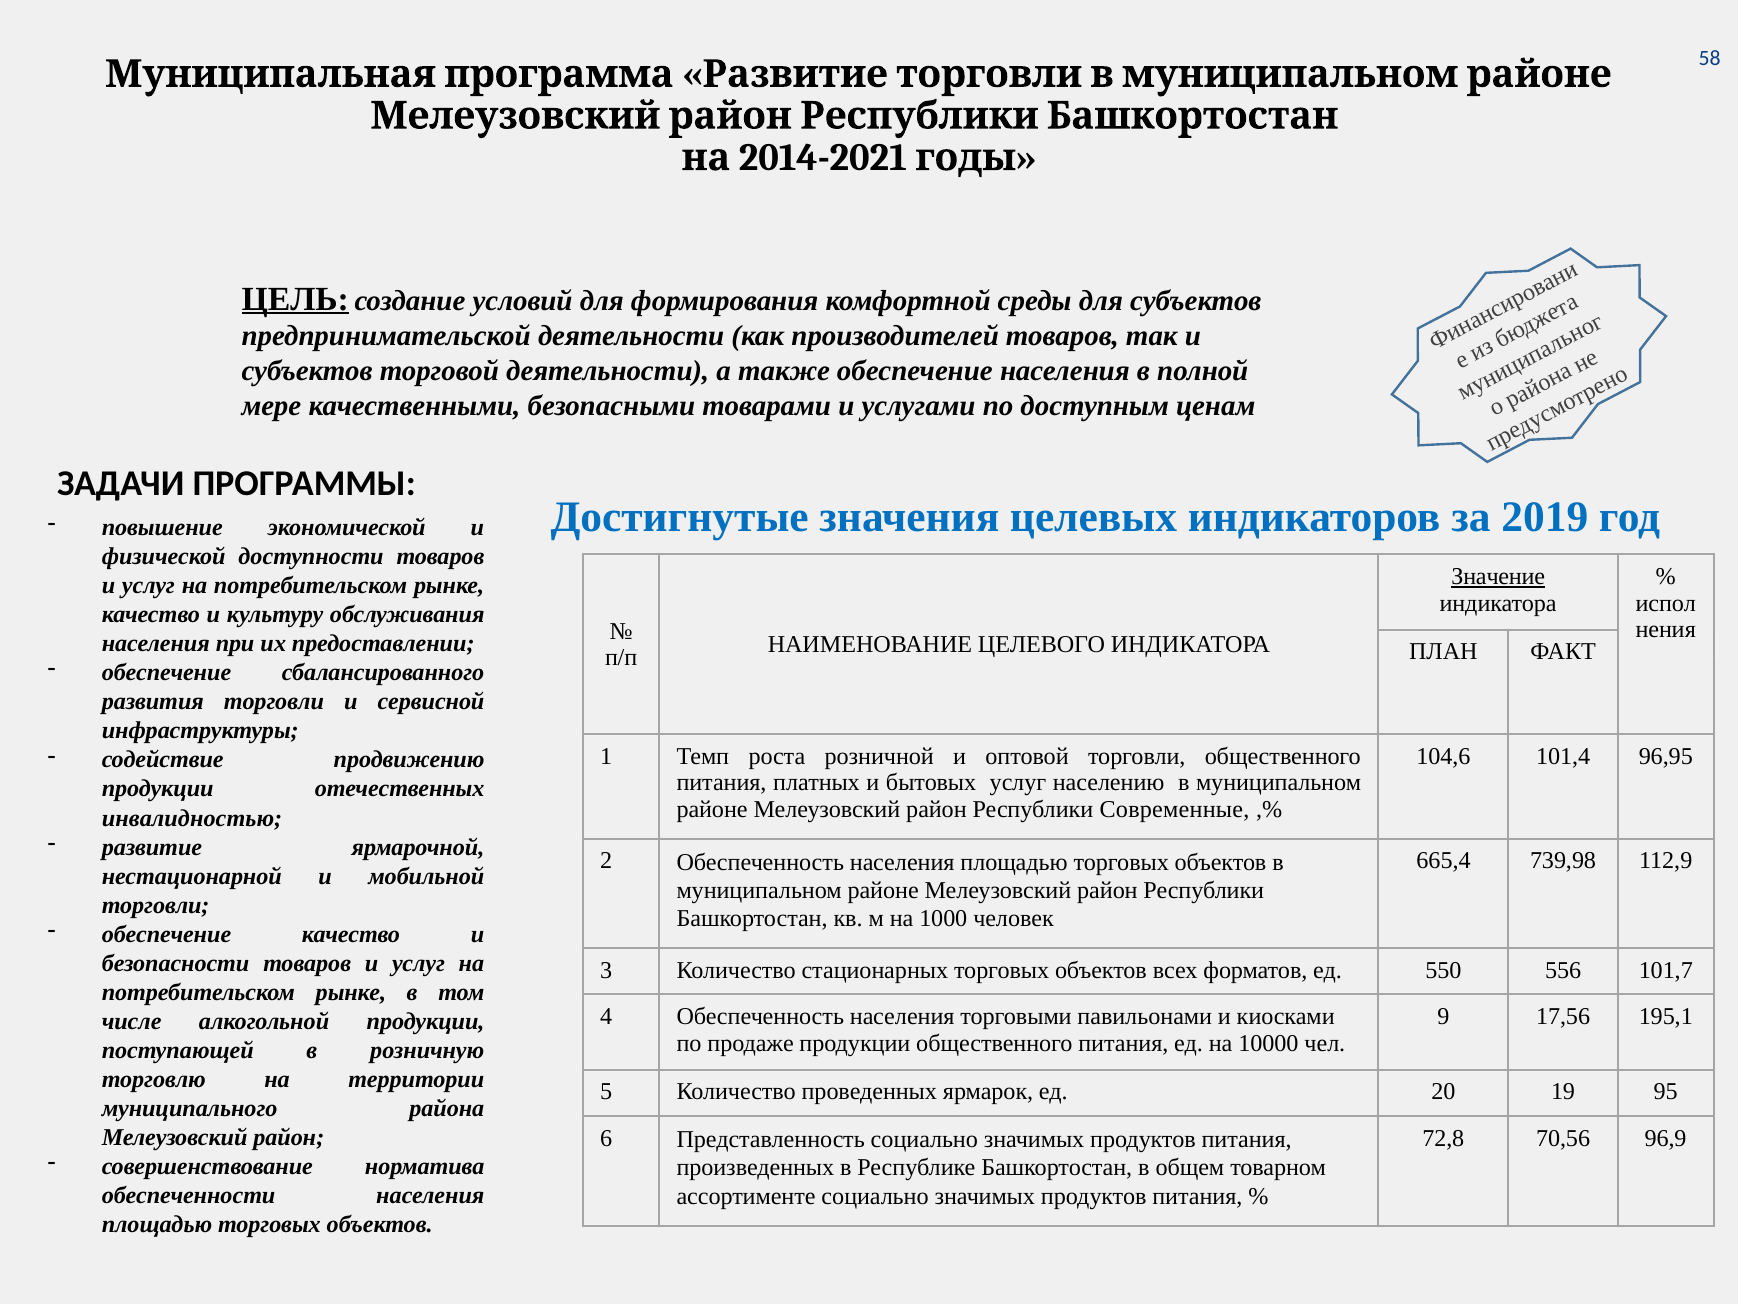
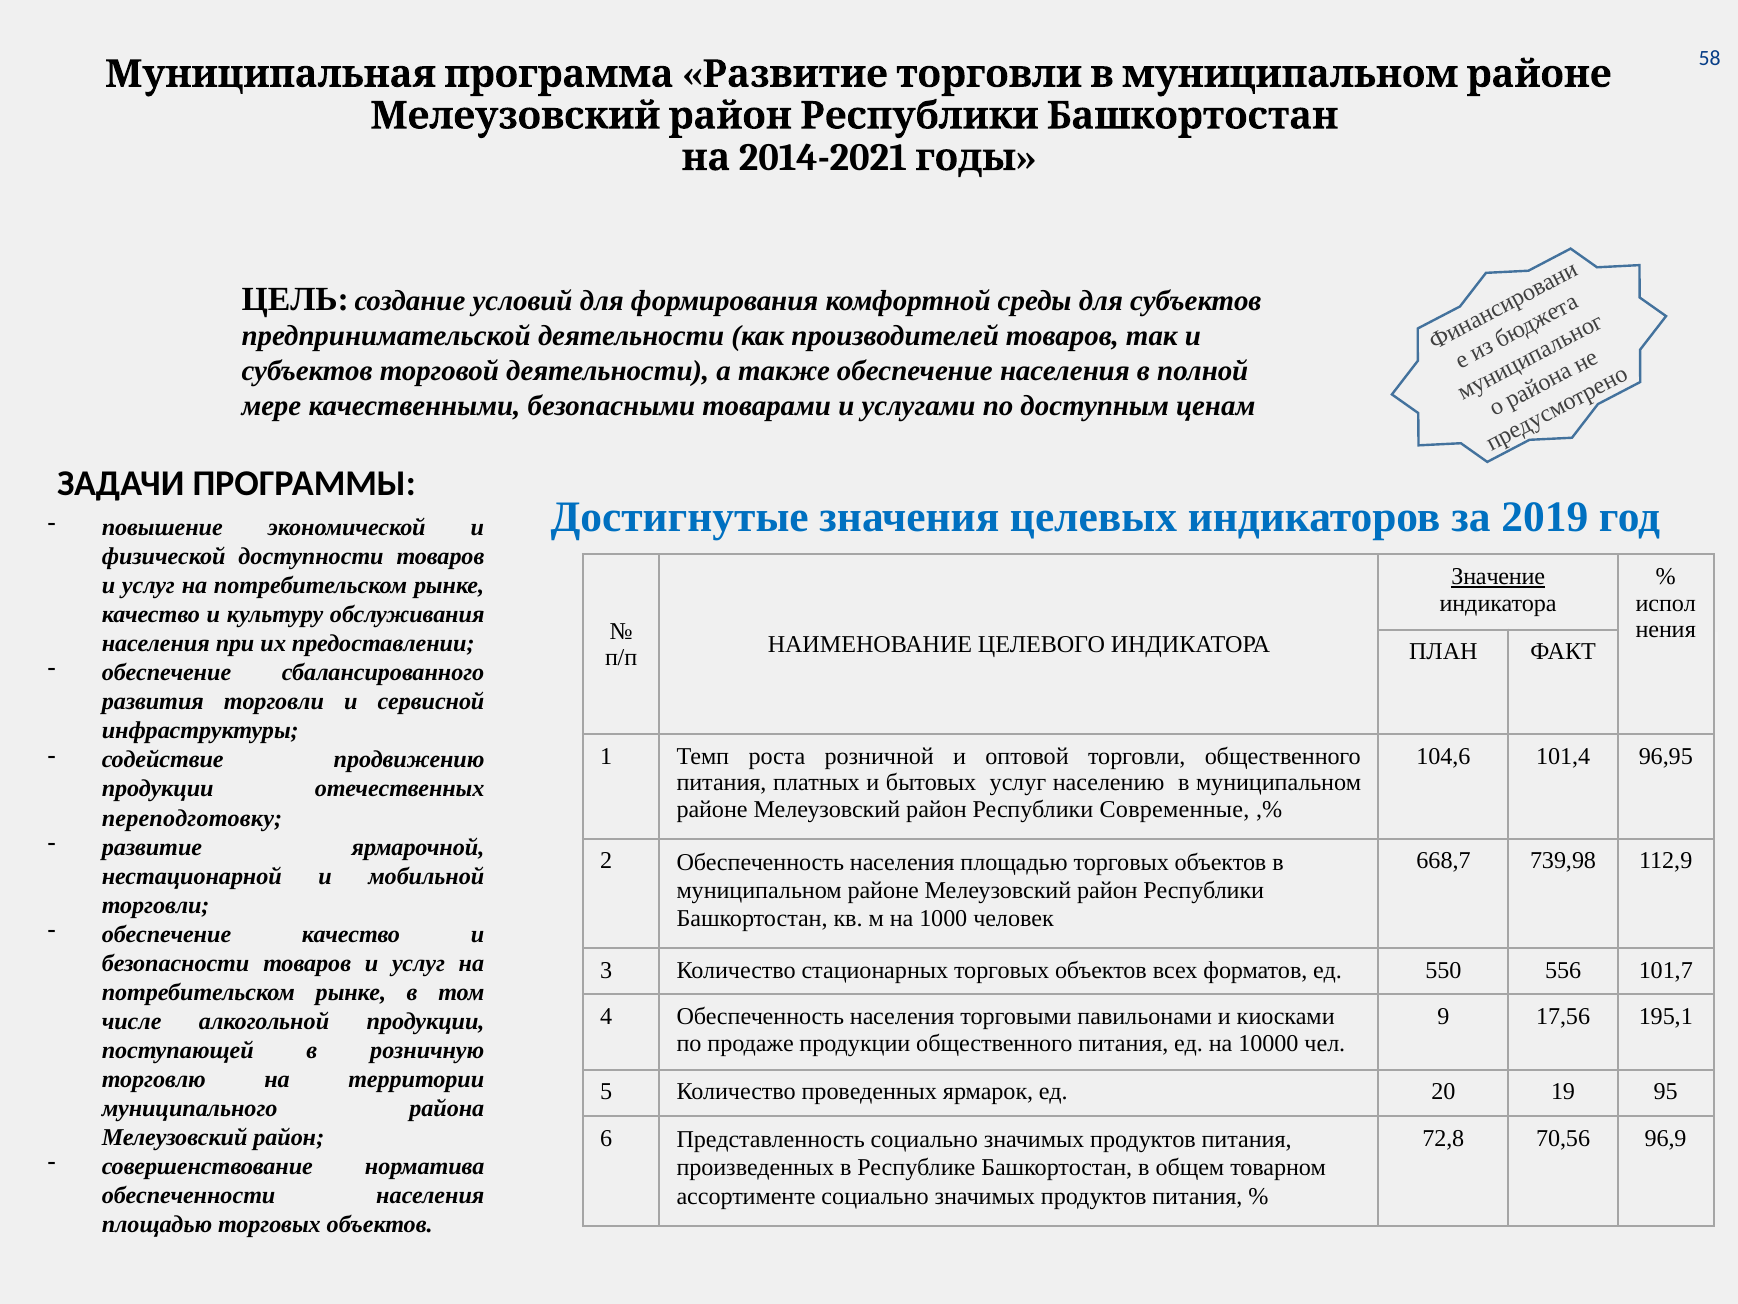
ЦЕЛЬ underline: present -> none
инвалидностью: инвалидностью -> переподготовку
665,4: 665,4 -> 668,7
